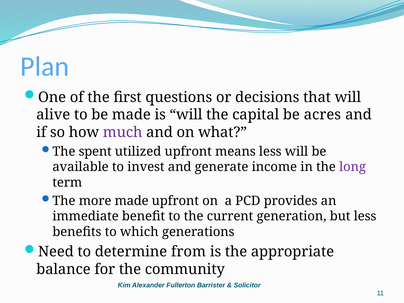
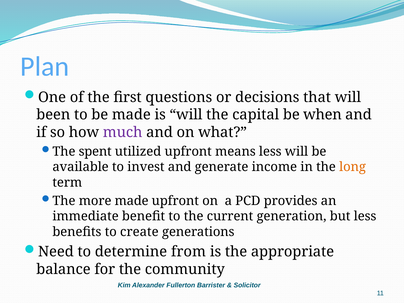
alive: alive -> been
acres: acres -> when
long colour: purple -> orange
which: which -> create
